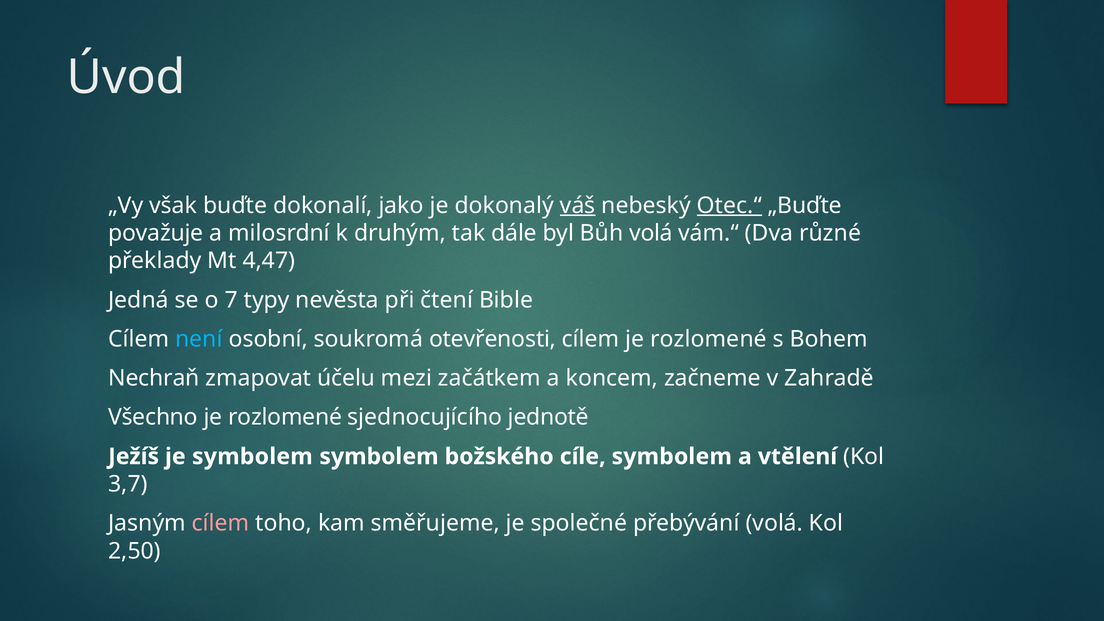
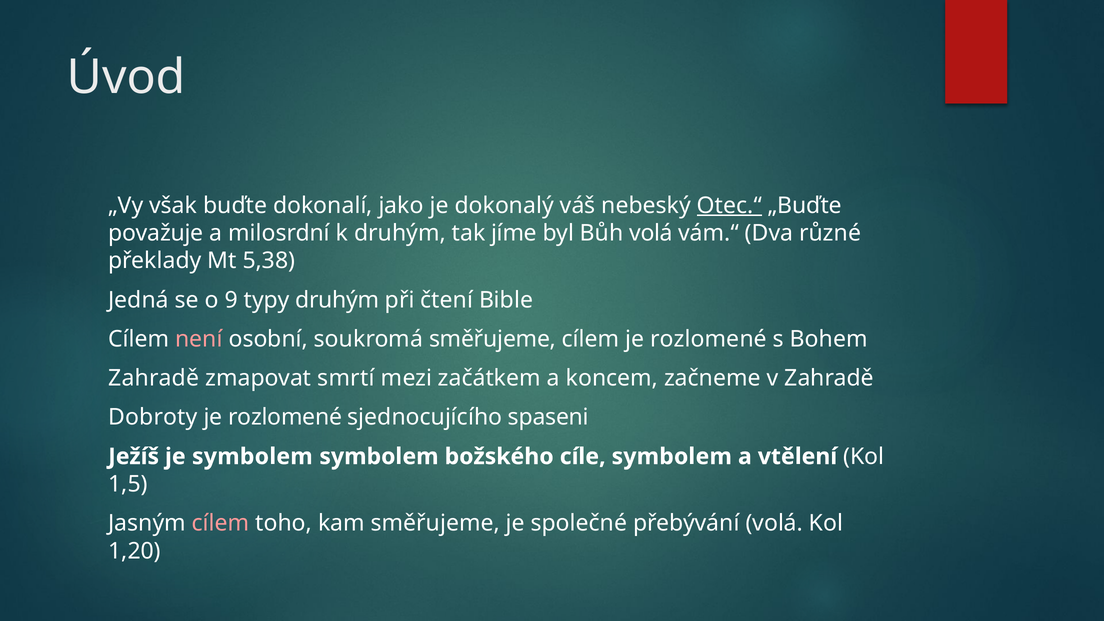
váš underline: present -> none
dále: dále -> jíme
4,47: 4,47 -> 5,38
7: 7 -> 9
typy nevěsta: nevěsta -> druhým
není colour: light blue -> pink
soukromá otevřenosti: otevřenosti -> směřujeme
Nechraň at (154, 378): Nechraň -> Zahradě
účelu: účelu -> smrtí
Všechno: Všechno -> Dobroty
jednotě: jednotě -> spaseni
3,7: 3,7 -> 1,5
2,50: 2,50 -> 1,20
